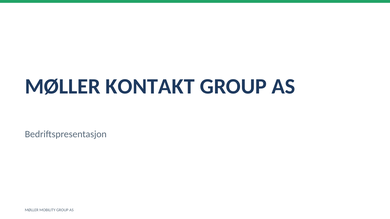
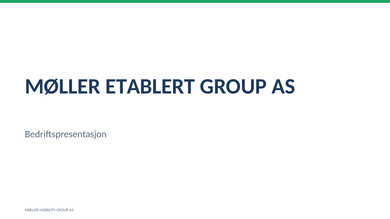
KONTAKT: KONTAKT -> ETABLERT
